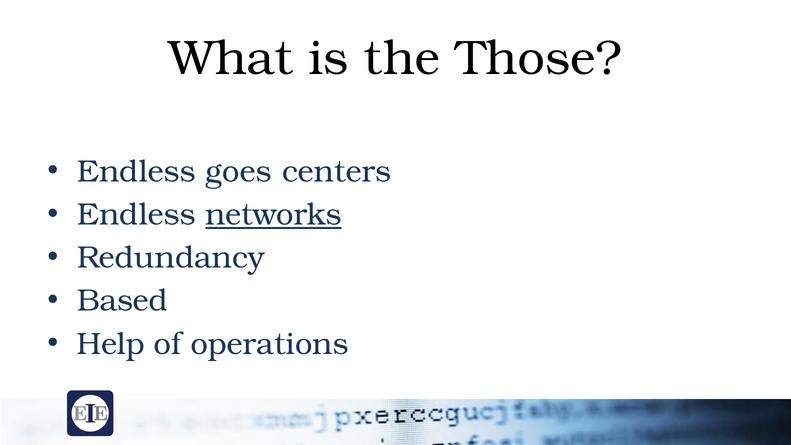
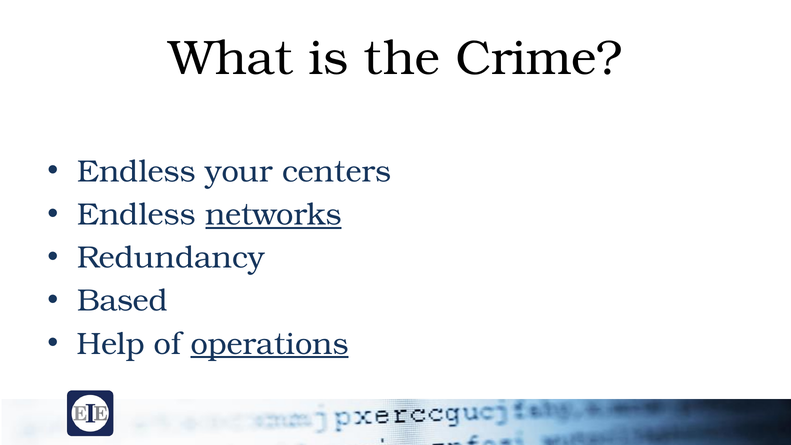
Those: Those -> Crime
goes: goes -> your
operations underline: none -> present
